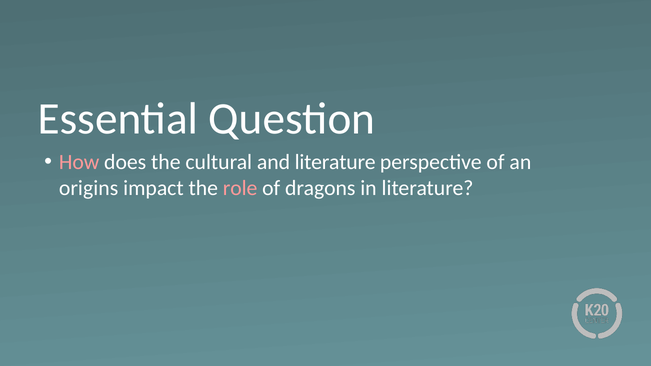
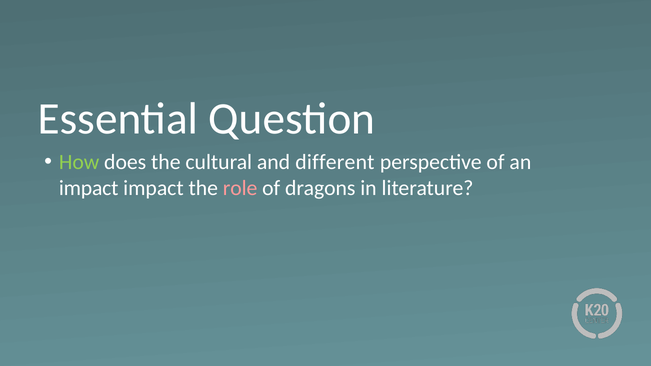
How colour: pink -> light green
and literature: literature -> different
origins at (89, 188): origins -> impact
